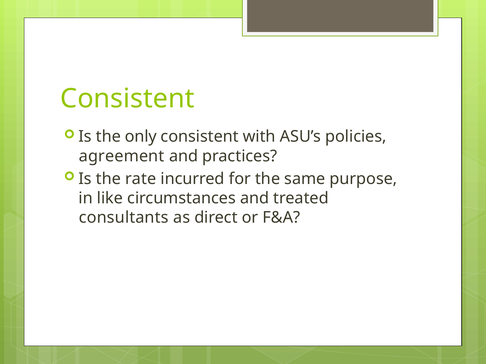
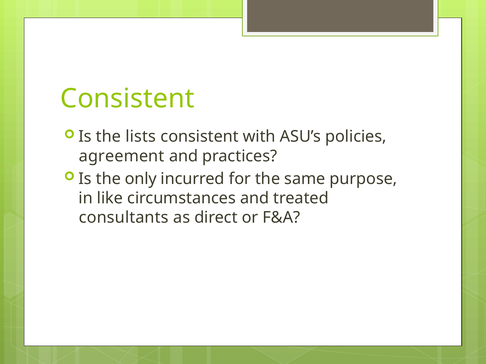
only: only -> lists
rate: rate -> only
